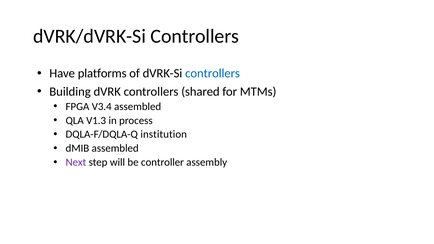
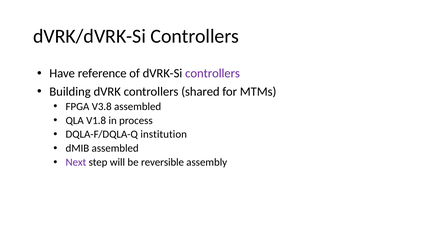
platforms: platforms -> reference
controllers at (213, 73) colour: blue -> purple
V3.4: V3.4 -> V3.8
V1.3: V1.3 -> V1.8
controller: controller -> reversible
